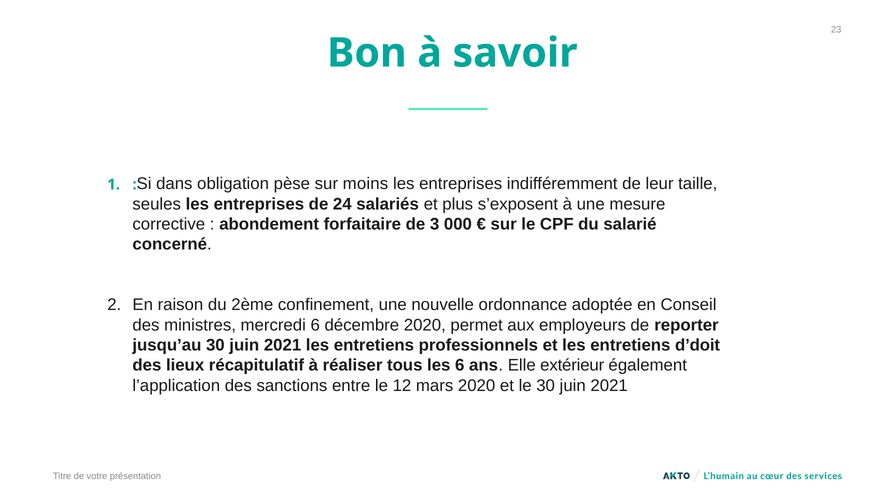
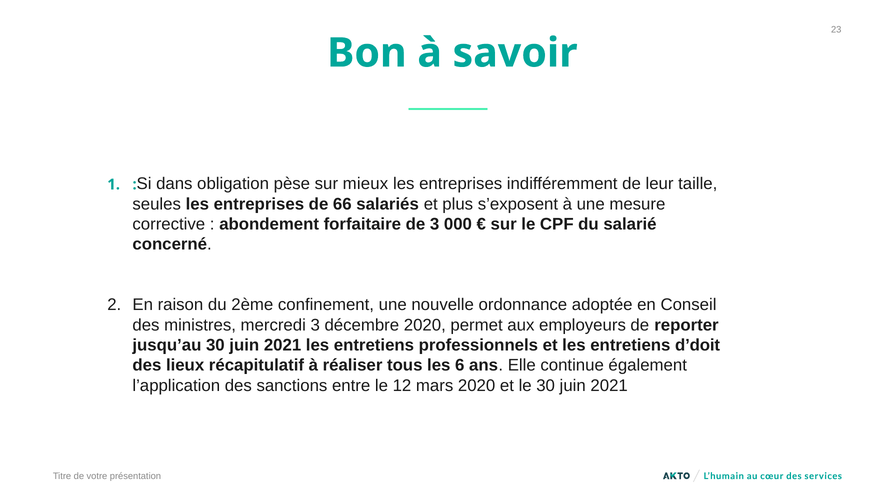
moins: moins -> mieux
24: 24 -> 66
mercredi 6: 6 -> 3
extérieur: extérieur -> continue
